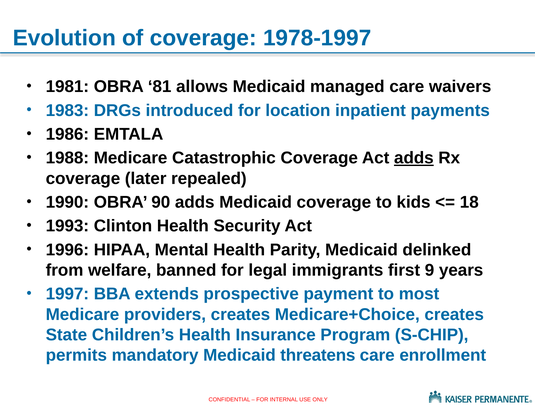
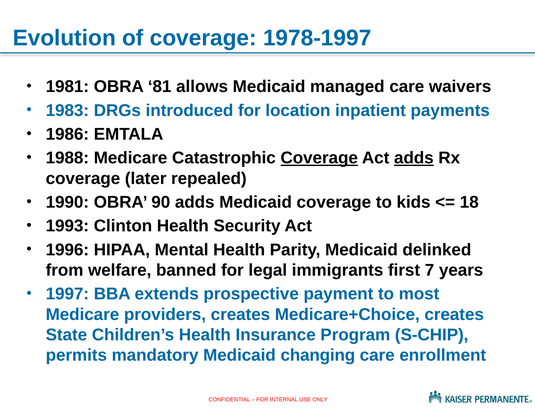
Coverage at (319, 158) underline: none -> present
9: 9 -> 7
threatens: threatens -> changing
